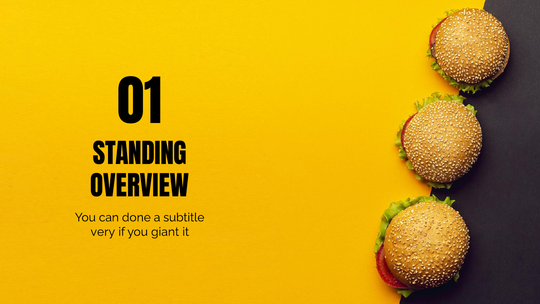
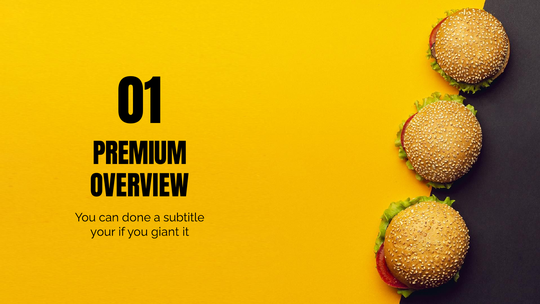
STANDING: STANDING -> PREMIUM
very: very -> your
